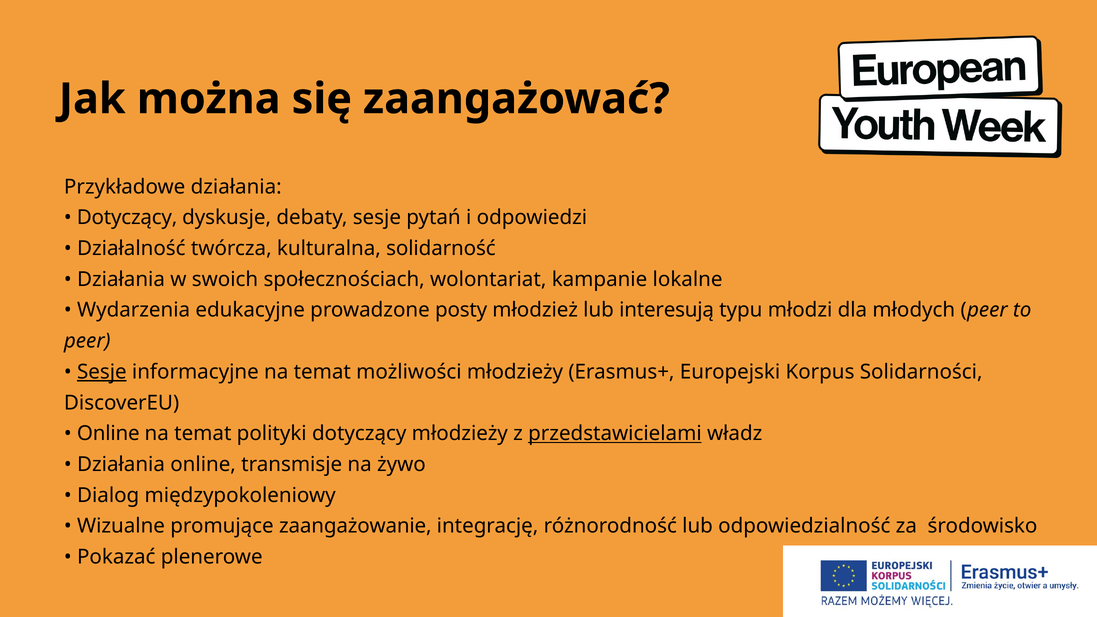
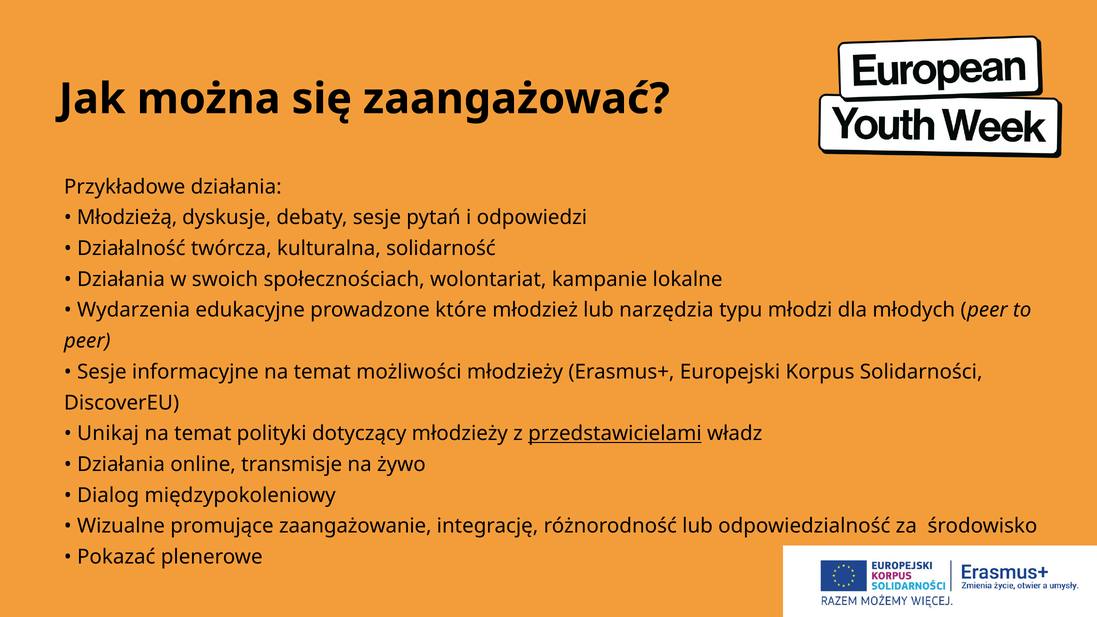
Dotyczący at (127, 218): Dotyczący -> Młodzieżą
posty: posty -> które
interesują: interesują -> narzędzia
Sesje at (102, 372) underline: present -> none
Online at (108, 434): Online -> Unikaj
